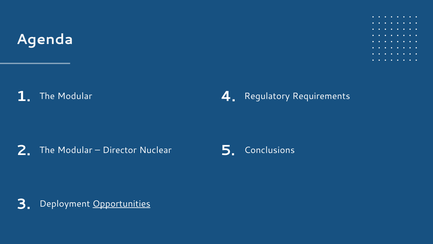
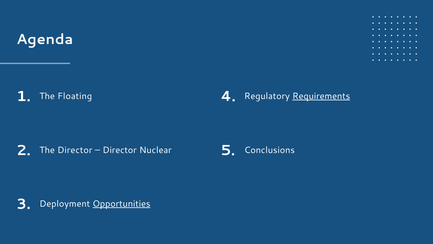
Modular at (75, 96): Modular -> Floating
Requirements underline: none -> present
Modular at (75, 150): Modular -> Director
